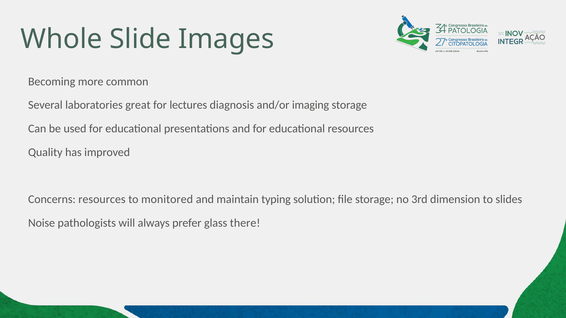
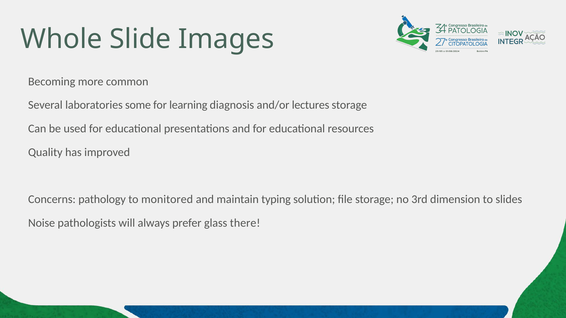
great: great -> some
lectures: lectures -> learning
imaging: imaging -> lectures
Concerns resources: resources -> pathology
